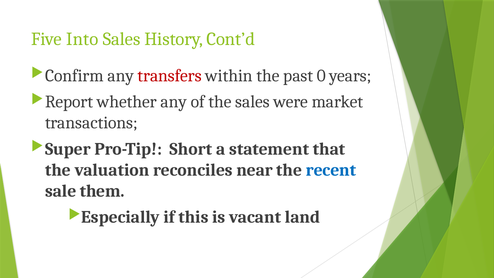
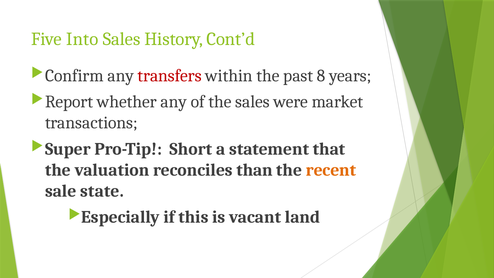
0: 0 -> 8
near: near -> than
recent colour: blue -> orange
them: them -> state
